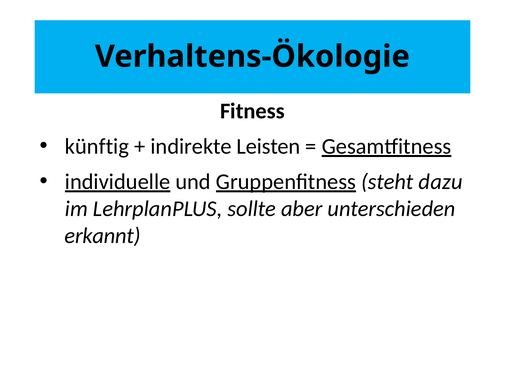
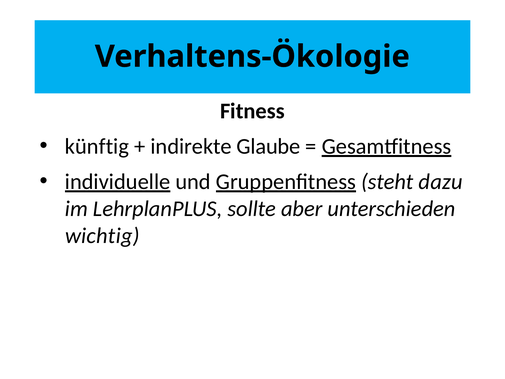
Leisten: Leisten -> Glaube
erkannt: erkannt -> wichtig
